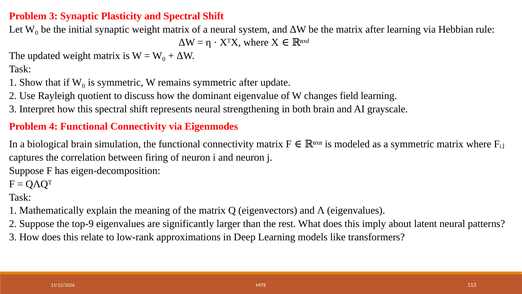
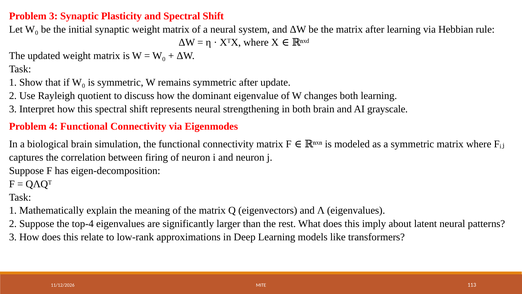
changes field: field -> both
top-9: top-9 -> top-4
